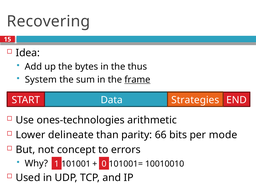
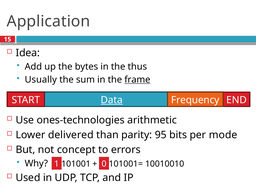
Recovering: Recovering -> Application
System: System -> Usually
Data underline: none -> present
Strategies: Strategies -> Frequency
delineate: delineate -> delivered
66: 66 -> 95
